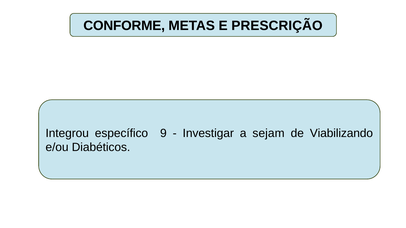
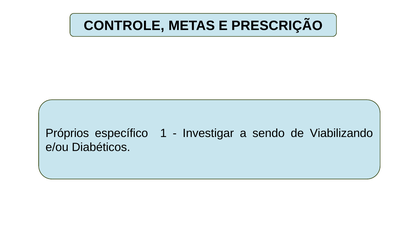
CONFORME: CONFORME -> CONTROLE
Integrou: Integrou -> Próprios
9: 9 -> 1
sejam: sejam -> sendo
